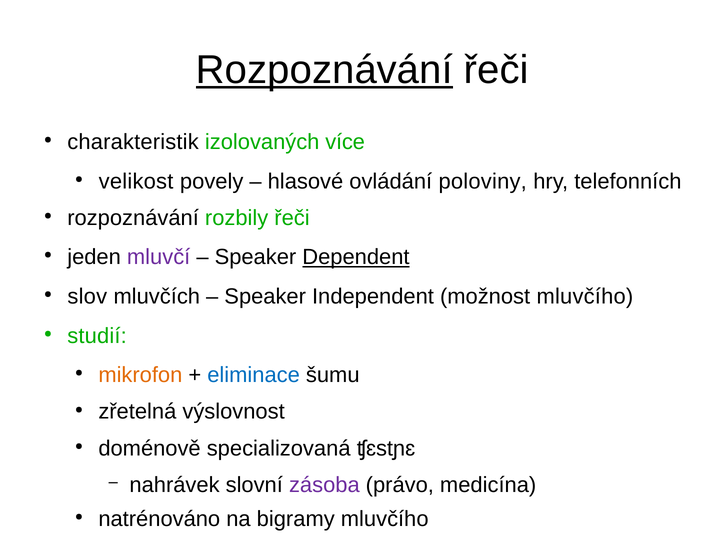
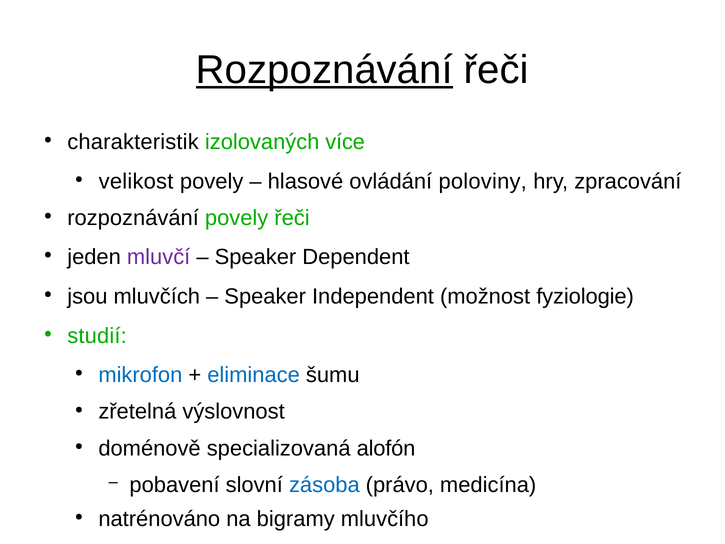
telefonních: telefonních -> zpracování
rozpoznávání rozbily: rozbily -> povely
Dependent underline: present -> none
slov: slov -> jsou
možnost mluvčího: mluvčího -> fyziologie
mikrofon colour: orange -> blue
ʧɛstɲɛ: ʧɛstɲɛ -> alofón
nahrávek: nahrávek -> pobavení
zásoba colour: purple -> blue
